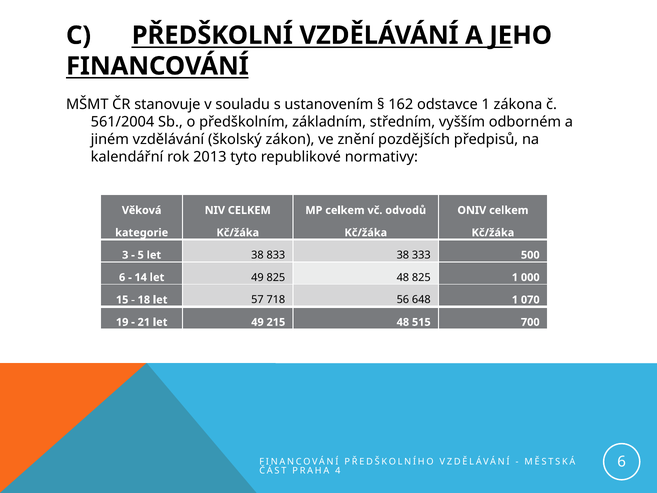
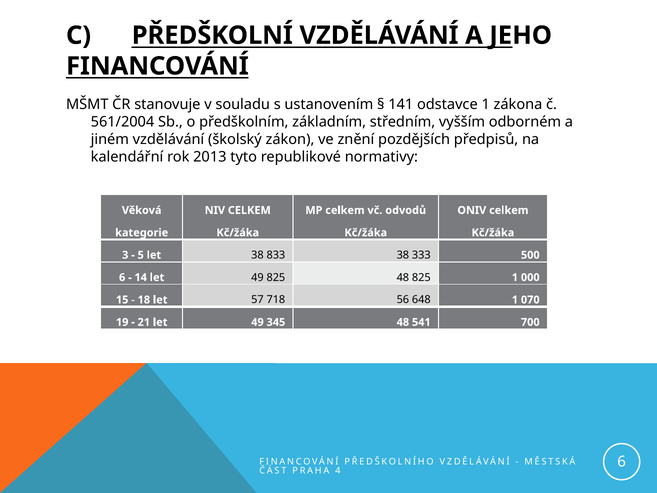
162: 162 -> 141
215: 215 -> 345
515: 515 -> 541
